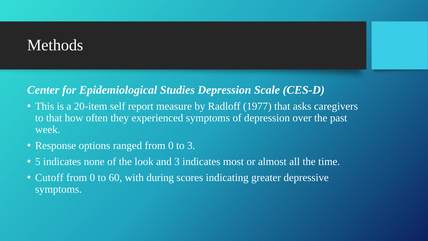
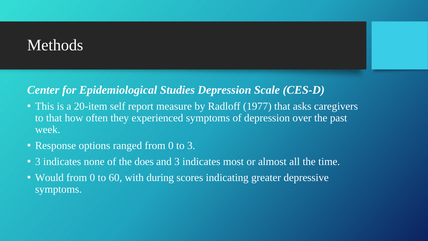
5 at (38, 161): 5 -> 3
look: look -> does
Cutoff: Cutoff -> Would
